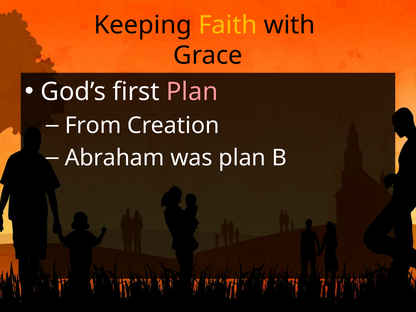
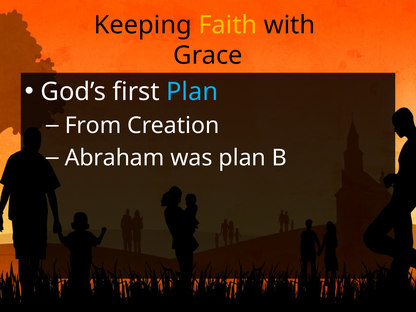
Plan at (192, 92) colour: pink -> light blue
